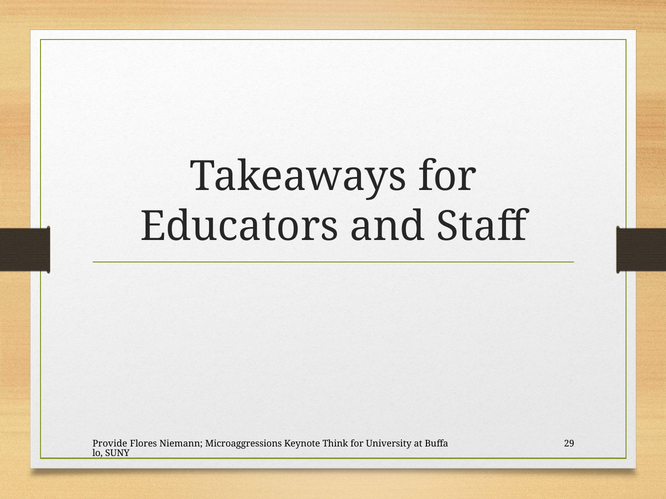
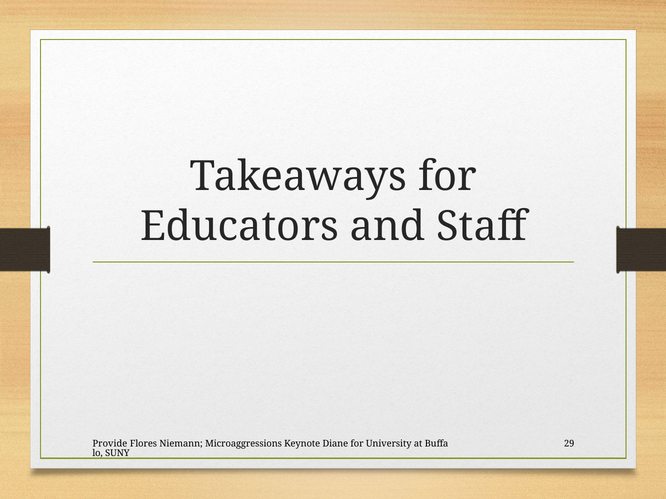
Think: Think -> Diane
